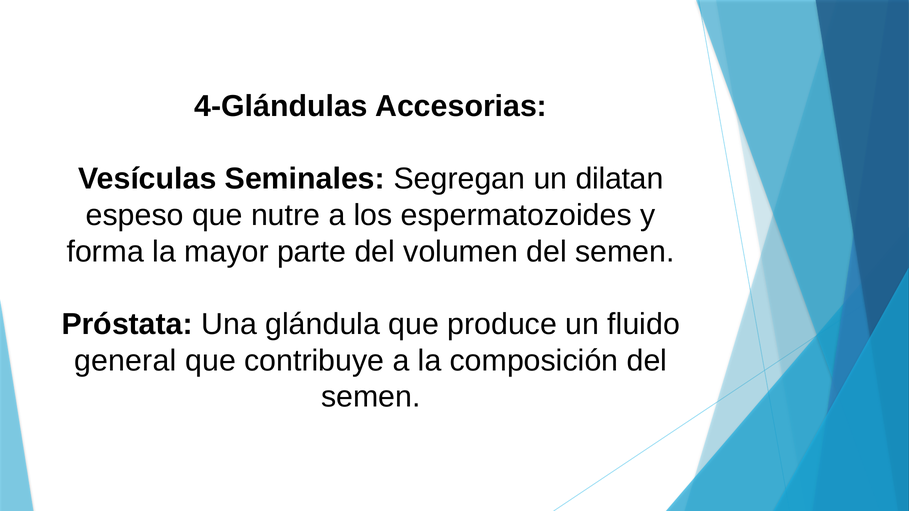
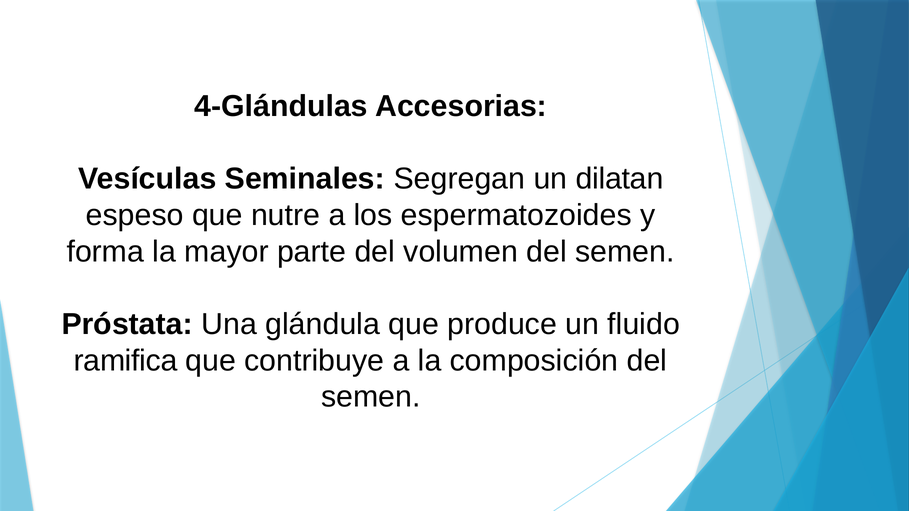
general: general -> ramifica
